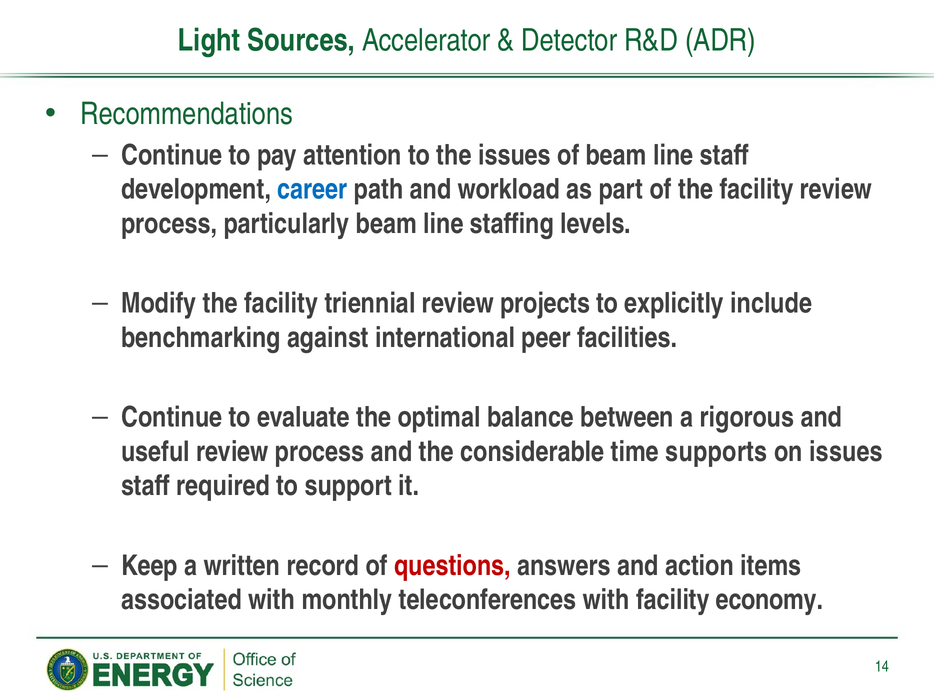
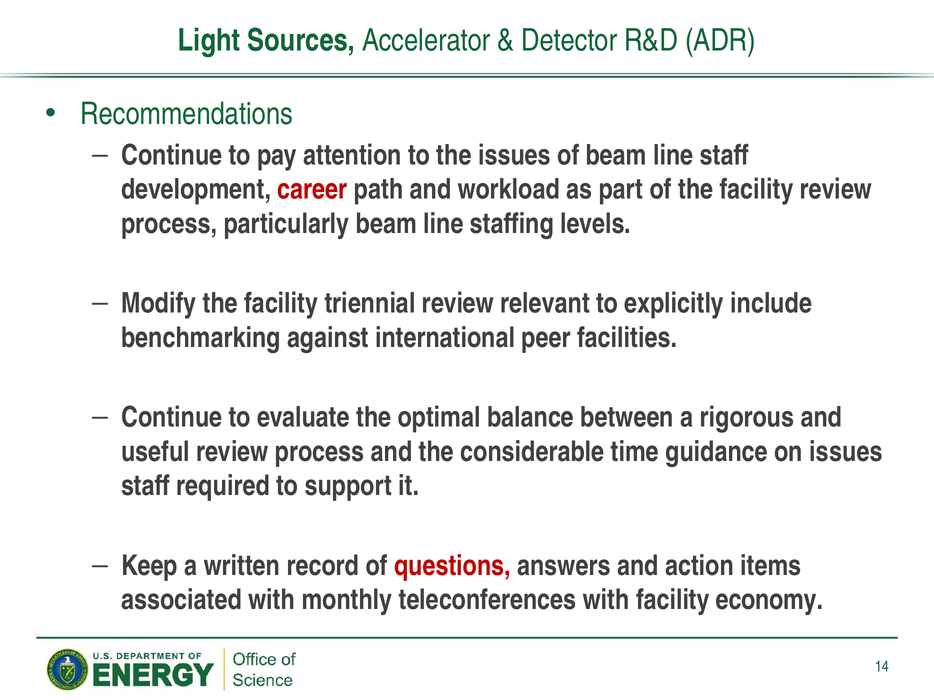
career colour: blue -> red
projects: projects -> relevant
supports: supports -> guidance
